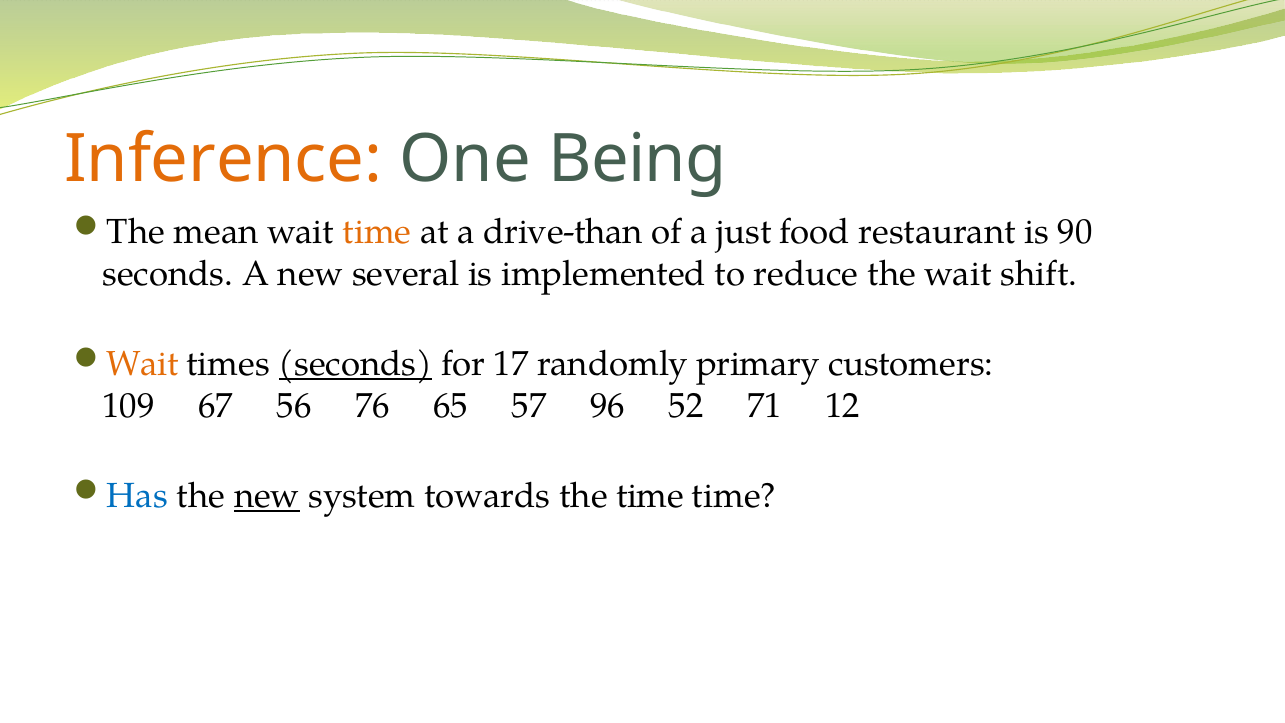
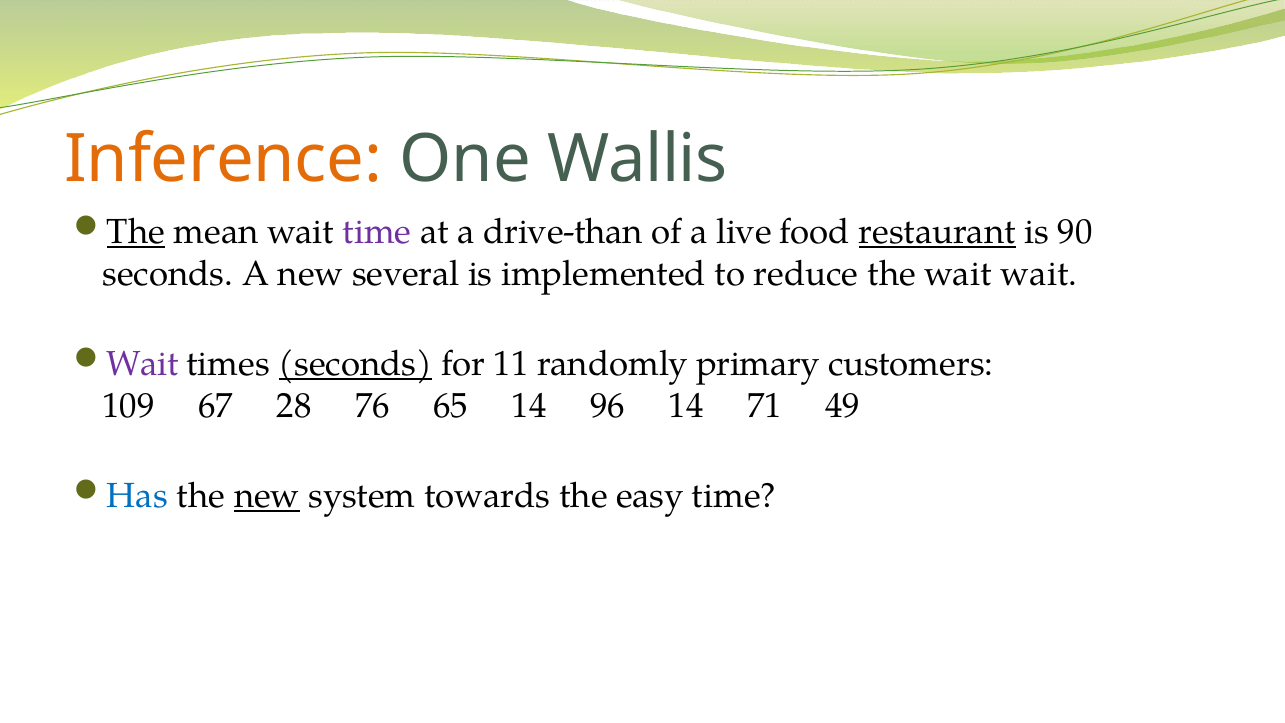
Being: Being -> Wallis
The at (136, 232) underline: none -> present
time at (377, 232) colour: orange -> purple
just: just -> live
restaurant underline: none -> present
wait shift: shift -> wait
Wait at (142, 364) colour: orange -> purple
17: 17 -> 11
56: 56 -> 28
65 57: 57 -> 14
96 52: 52 -> 14
12: 12 -> 49
the time: time -> easy
